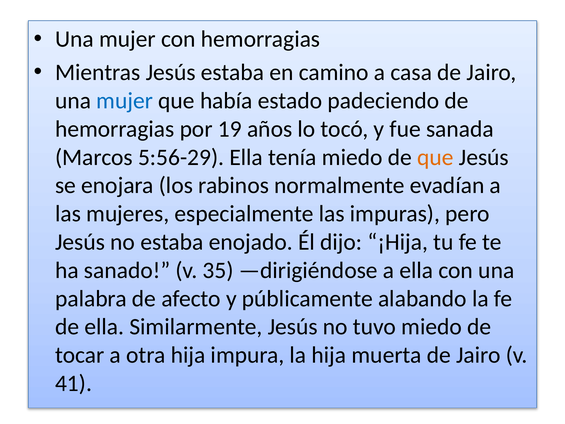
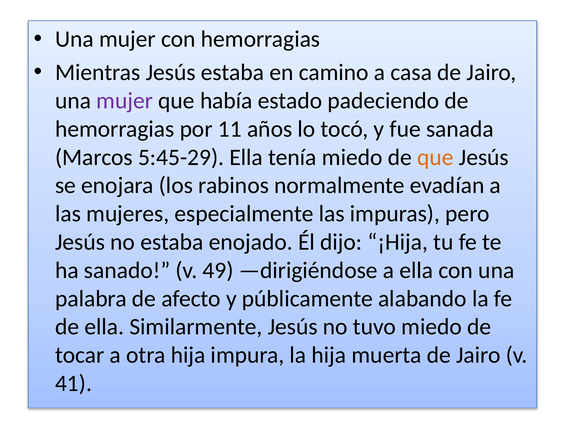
mujer at (125, 101) colour: blue -> purple
19: 19 -> 11
5:56-29: 5:56-29 -> 5:45-29
35: 35 -> 49
